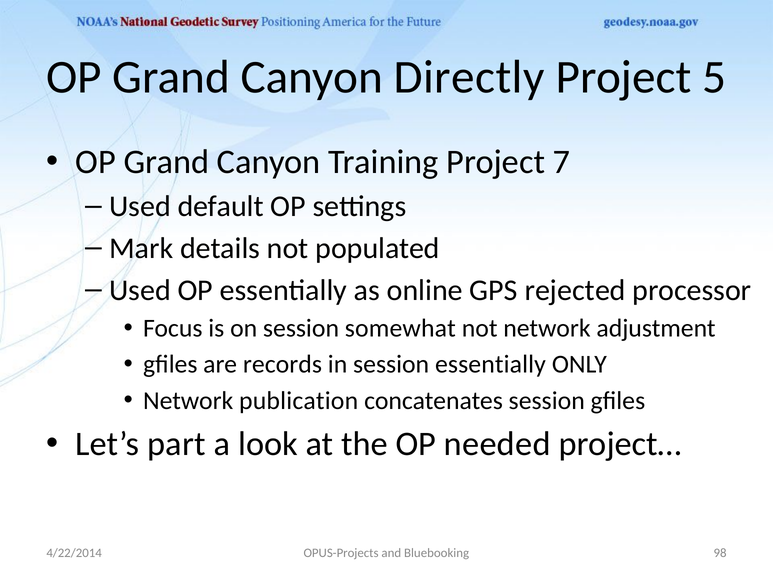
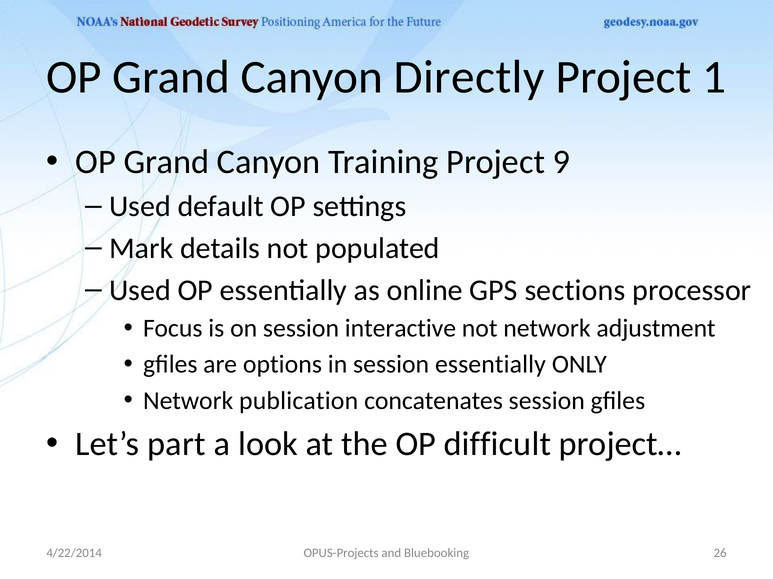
5: 5 -> 1
7: 7 -> 9
rejected: rejected -> sections
somewhat: somewhat -> interactive
records: records -> options
needed: needed -> difficult
98: 98 -> 26
